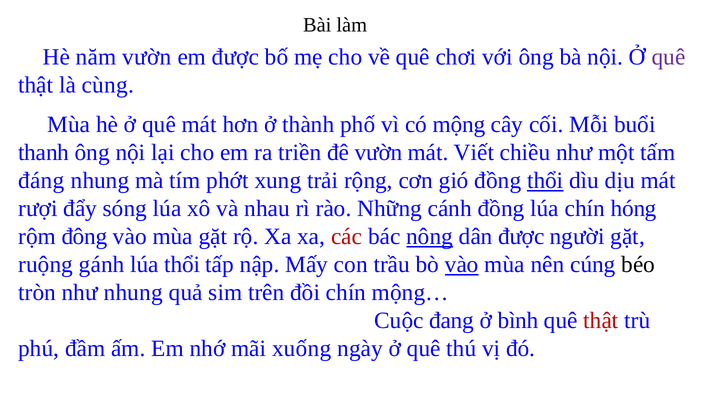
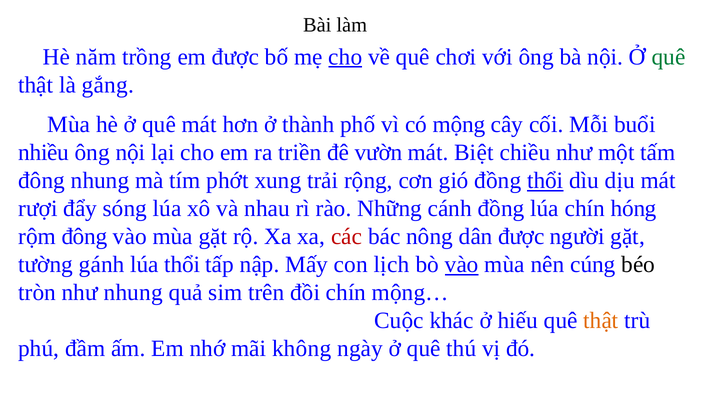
năm vườn: vườn -> trồng
cho at (345, 57) underline: none -> present
quê at (669, 57) colour: purple -> green
cùng: cùng -> gắng
thanh: thanh -> nhiều
Viết: Viết -> Biệt
đáng at (42, 181): đáng -> đông
nông underline: present -> none
ruộng: ruộng -> tường
trầu: trầu -> lịch
đang: đang -> khác
bình: bình -> hiếu
thật at (601, 321) colour: red -> orange
xuống: xuống -> không
